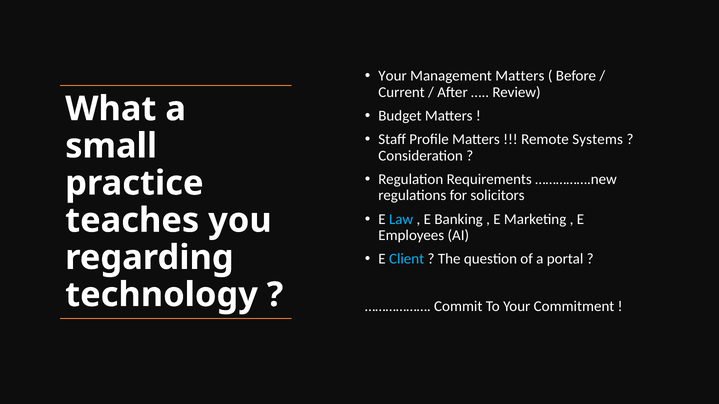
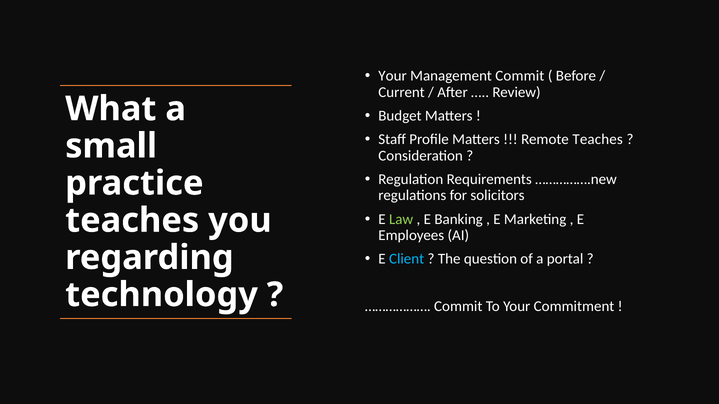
Management Matters: Matters -> Commit
Remote Systems: Systems -> Teaches
Law colour: light blue -> light green
